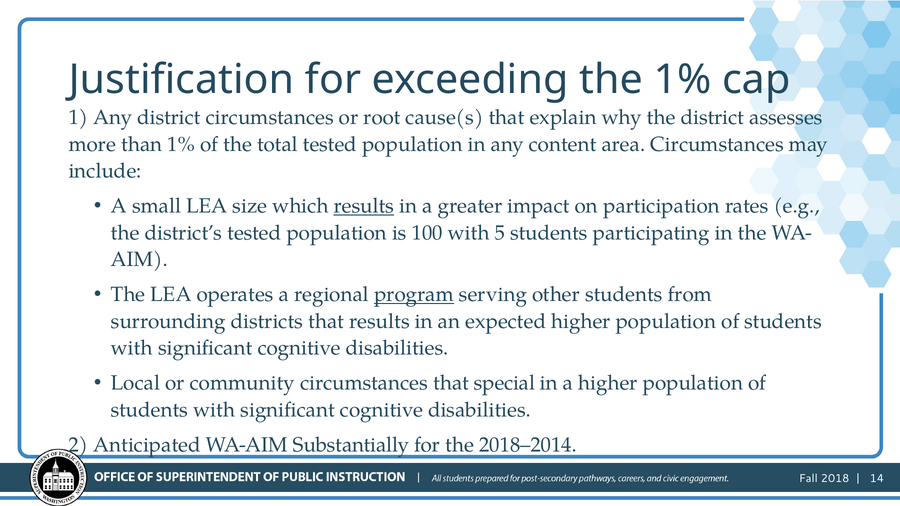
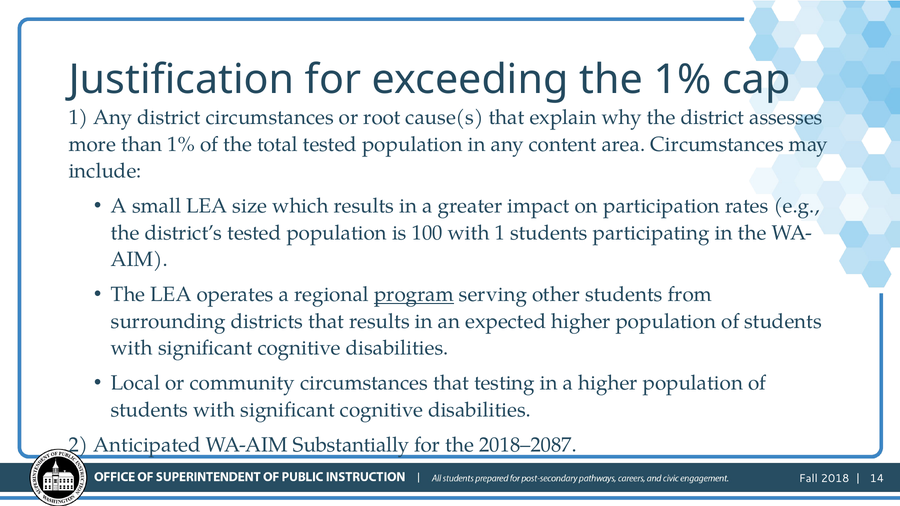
results at (364, 206) underline: present -> none
with 5: 5 -> 1
special: special -> testing
2018–2014: 2018–2014 -> 2018–2087
